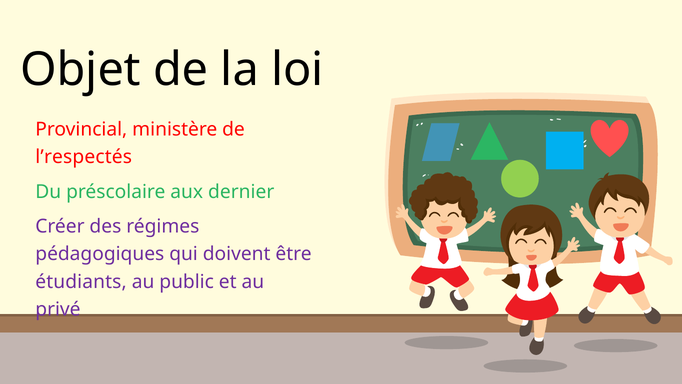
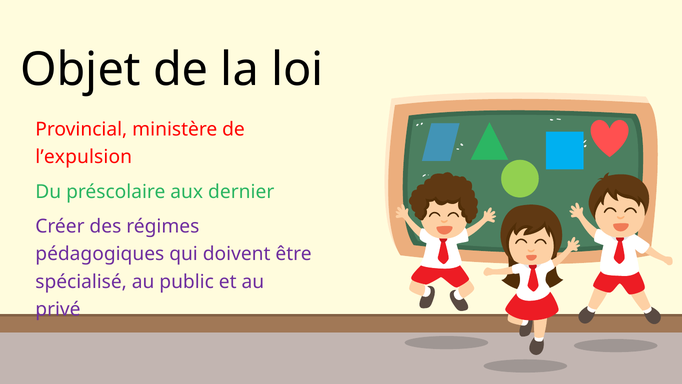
l’respectés: l’respectés -> l’expulsion
étudiants: étudiants -> spécialisé
